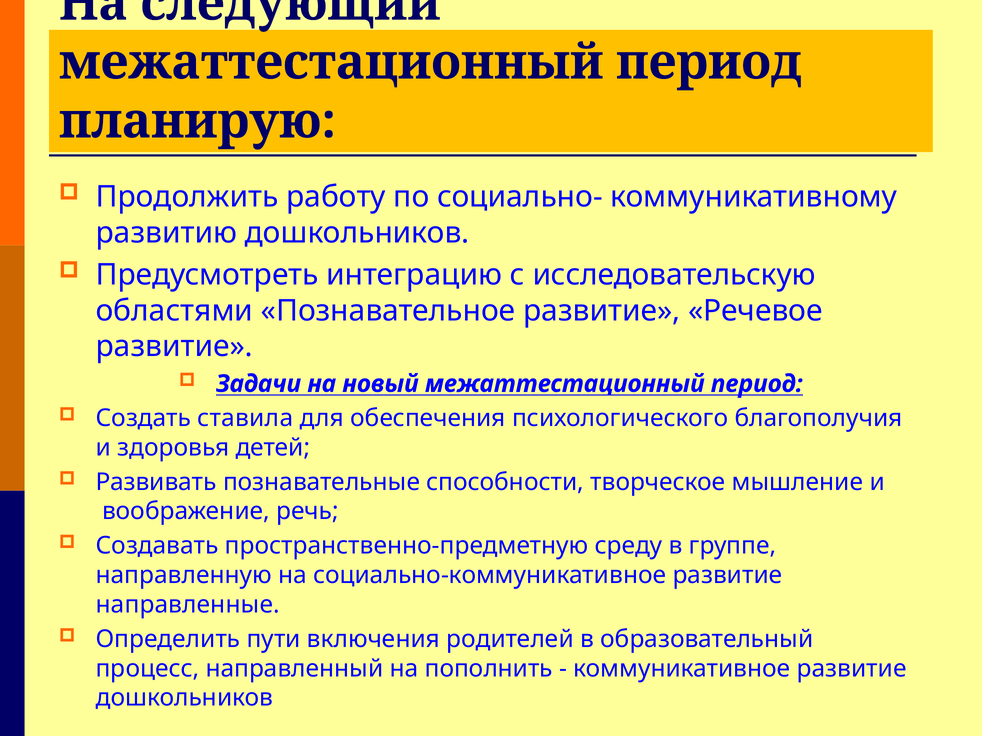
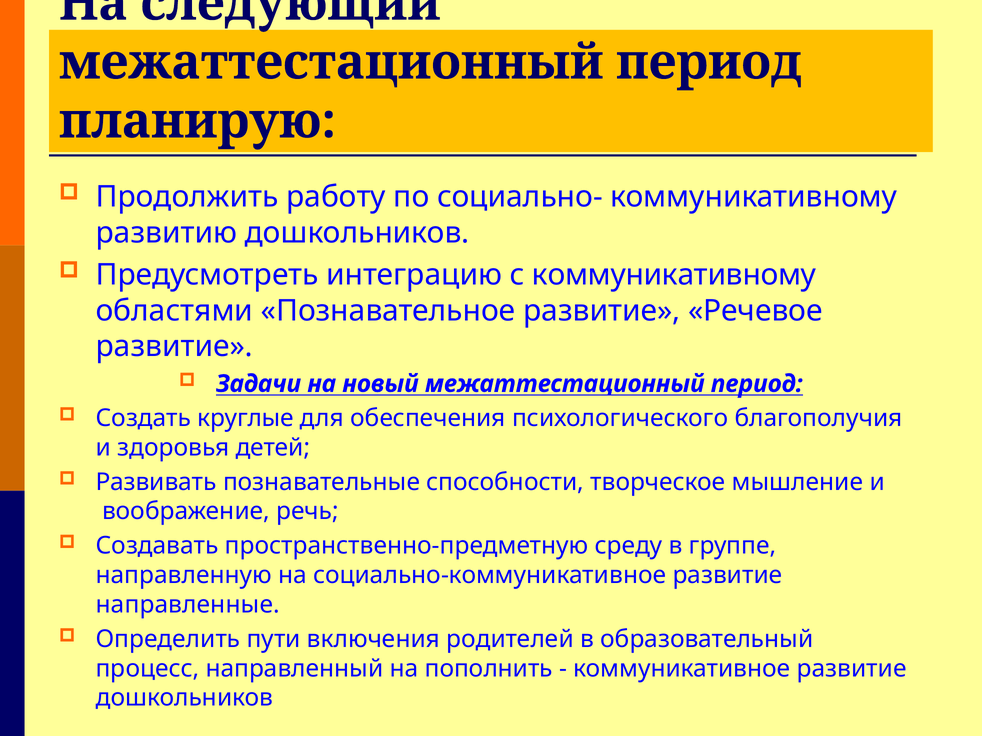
с исследовательскую: исследовательскую -> коммуникативному
ставила: ставила -> круглые
